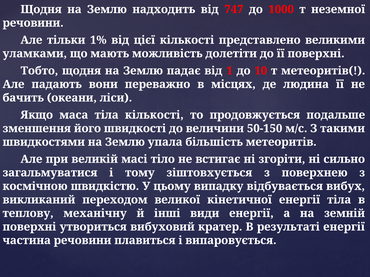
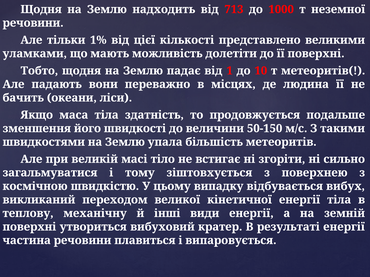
747: 747 -> 713
тіла кількості: кількості -> здатність
